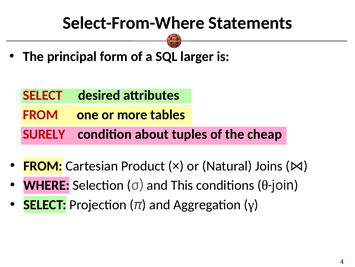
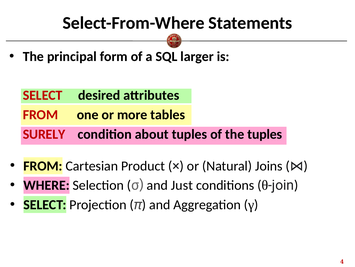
the cheap: cheap -> tuples
This: This -> Just
